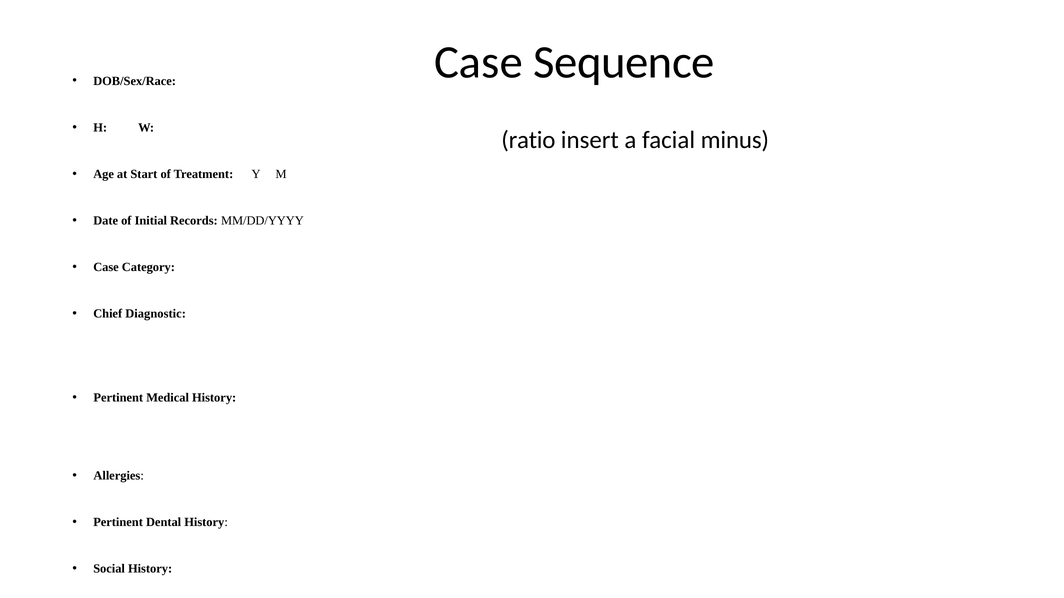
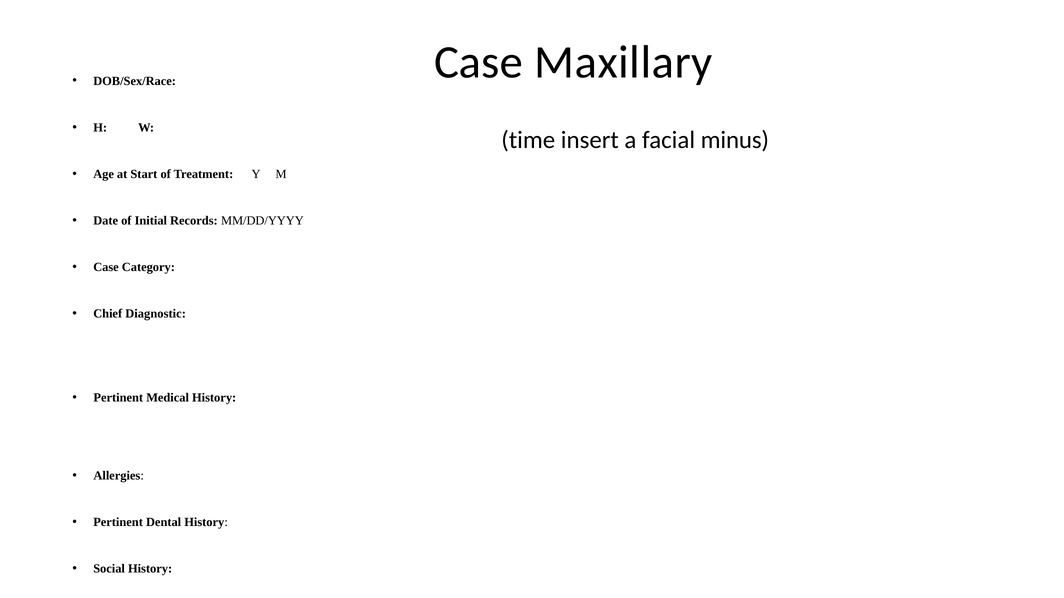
Sequence: Sequence -> Maxillary
ratio: ratio -> time
